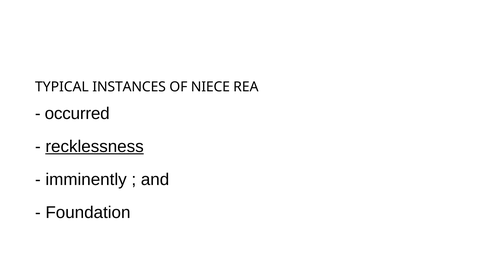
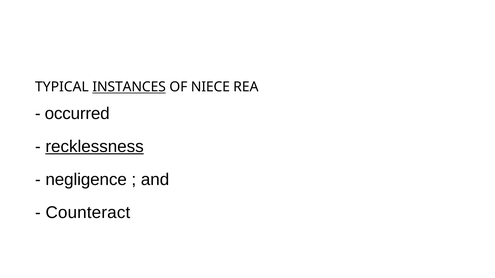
INSTANCES underline: none -> present
imminently: imminently -> negligence
Foundation: Foundation -> Counteract
